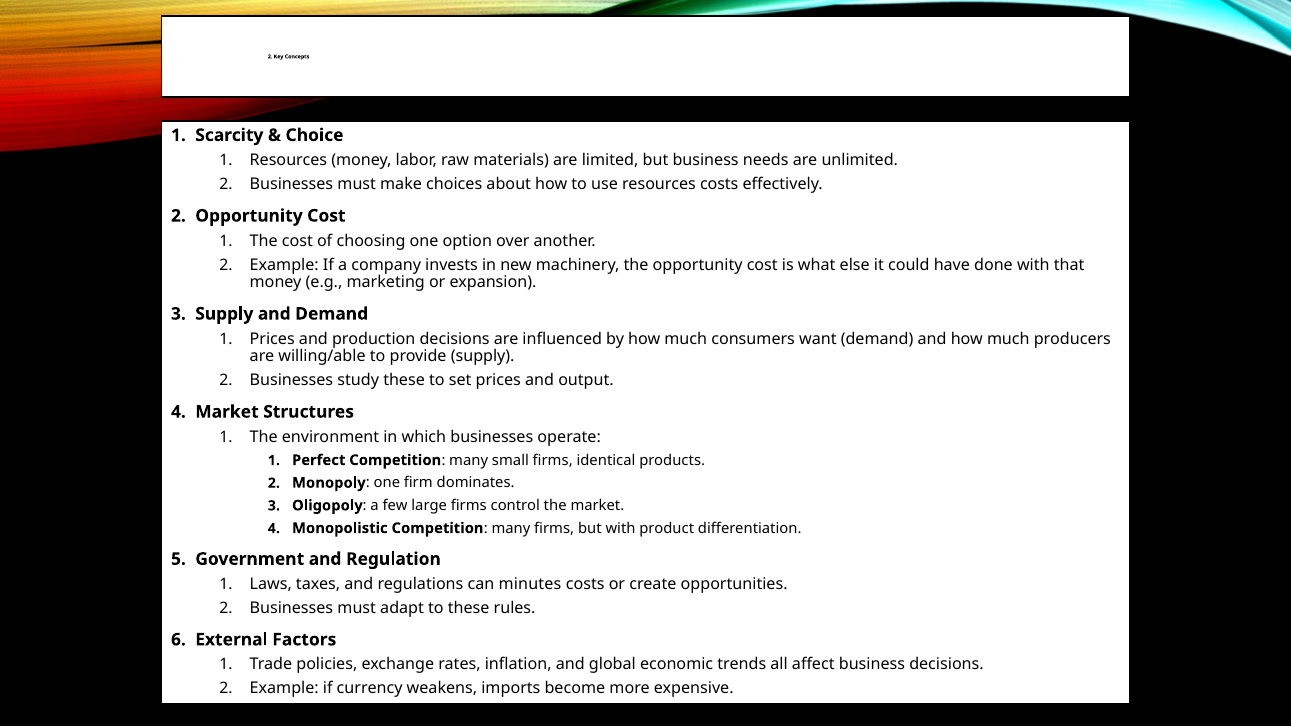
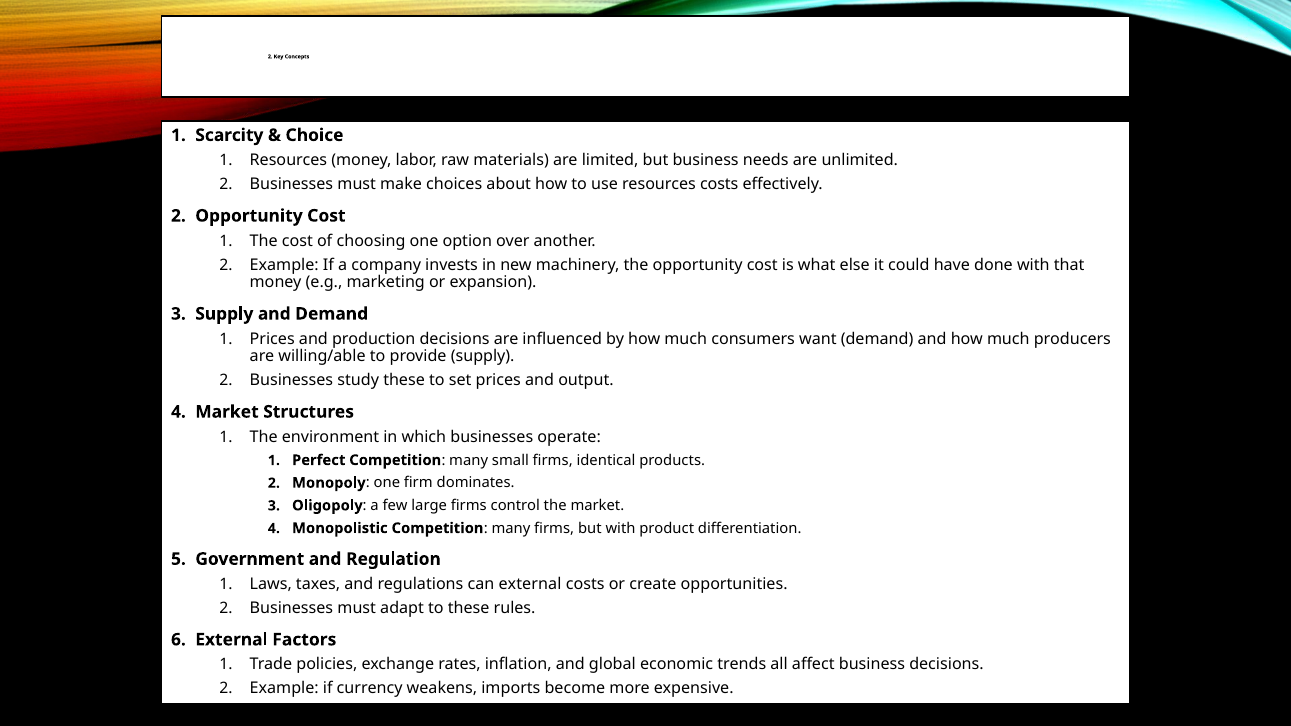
can minutes: minutes -> external
